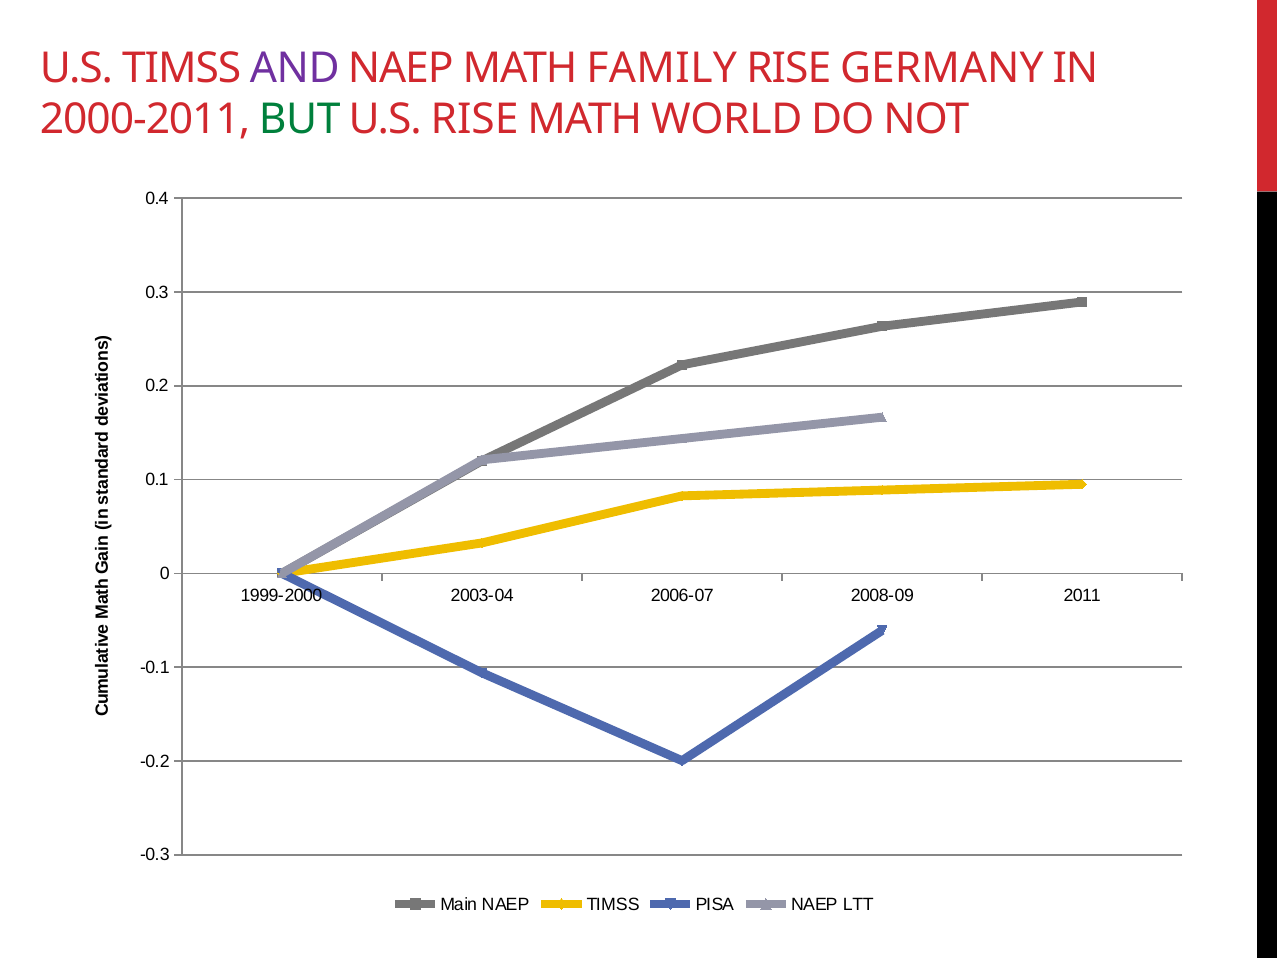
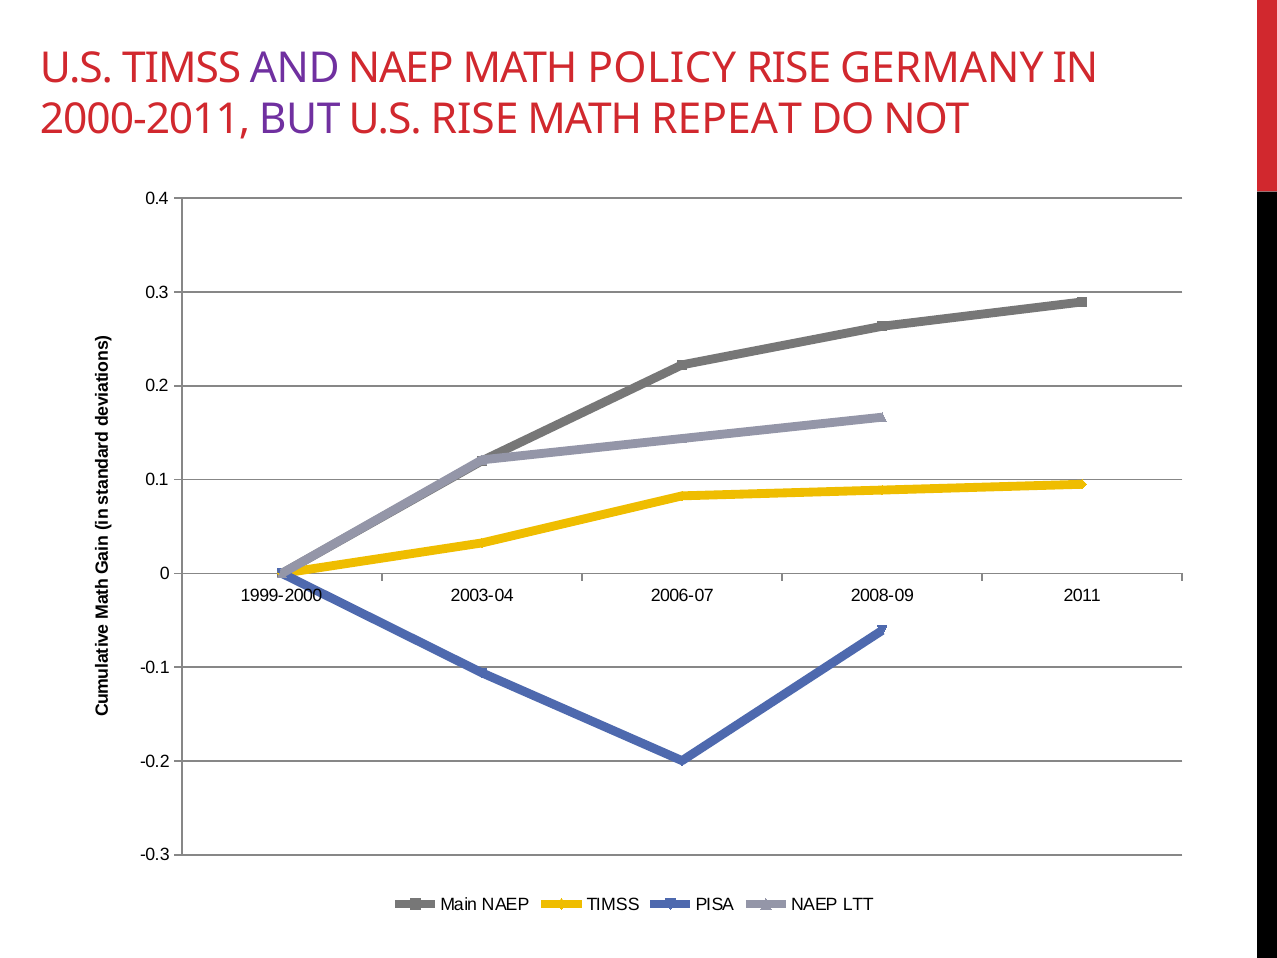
FAMILY: FAMILY -> POLICY
BUT colour: green -> purple
WORLD: WORLD -> REPEAT
